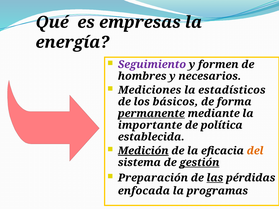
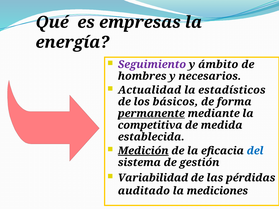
formen: formen -> ámbito
Mediciones: Mediciones -> Actualidad
importante: importante -> competitiva
política: política -> medida
del colour: orange -> blue
gestión underline: present -> none
Preparación: Preparación -> Variabilidad
las underline: present -> none
enfocada: enfocada -> auditado
programas: programas -> mediciones
